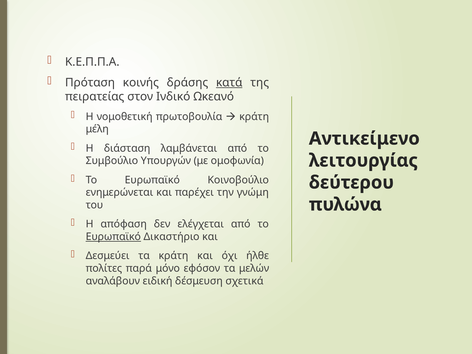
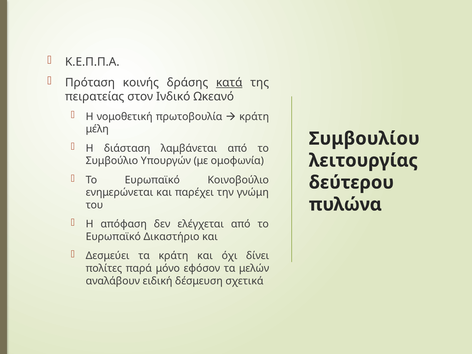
Αντικείμενο: Αντικείμενο -> Συμβουλίου
Ευρωπαϊκό at (113, 237) underline: present -> none
ήλθε: ήλθε -> δίνει
